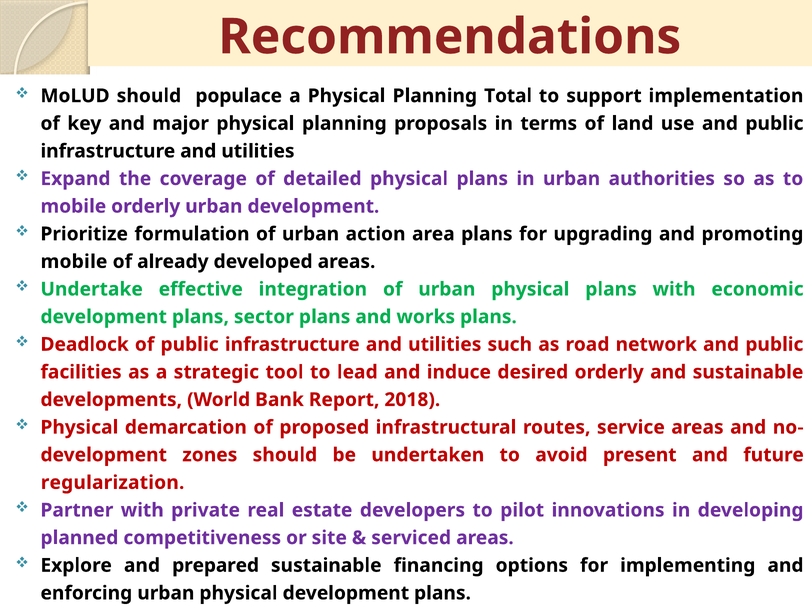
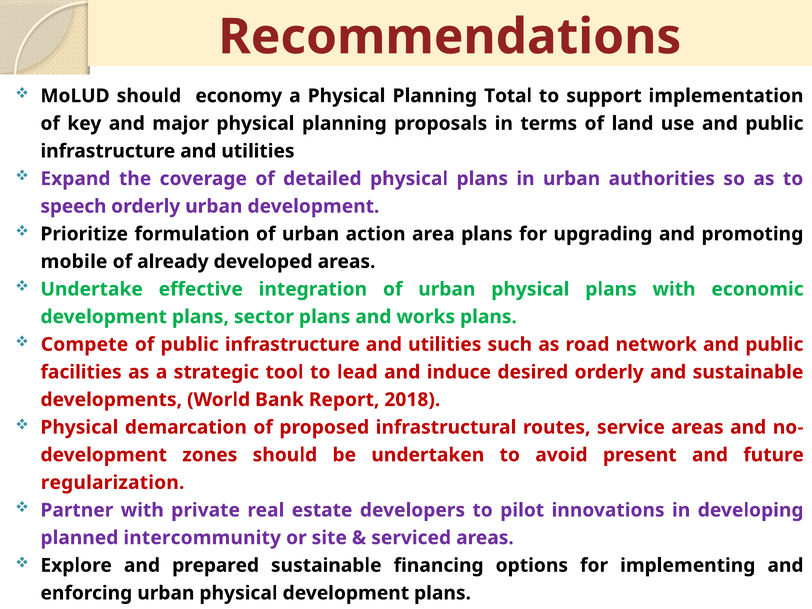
populace: populace -> economy
mobile at (73, 206): mobile -> speech
Deadlock: Deadlock -> Compete
competitiveness: competitiveness -> intercommunity
